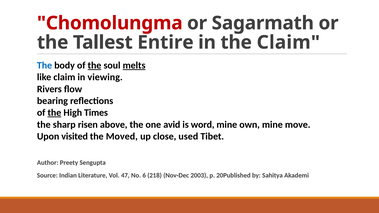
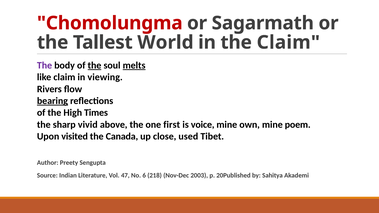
Entire: Entire -> World
The at (45, 65) colour: blue -> purple
bearing underline: none -> present
the at (54, 113) underline: present -> none
risen: risen -> vivid
avid: avid -> first
word: word -> voice
move: move -> poem
Moved: Moved -> Canada
